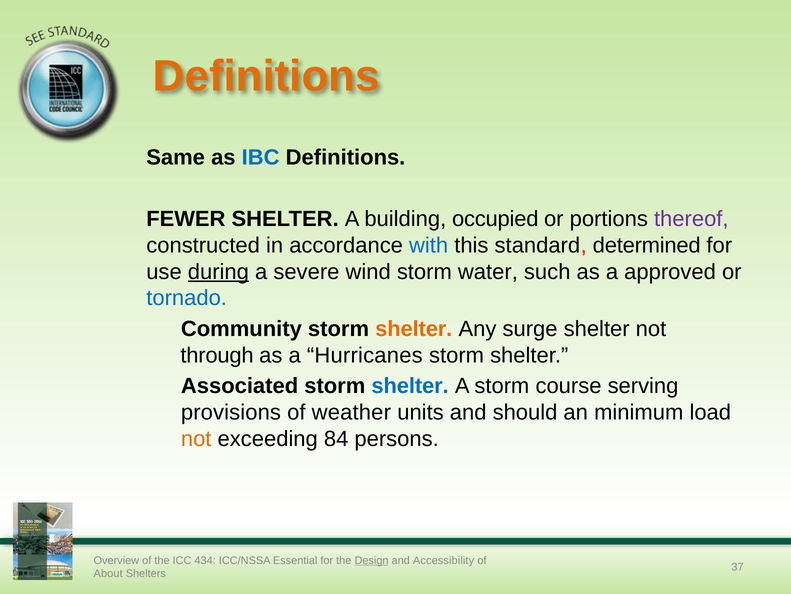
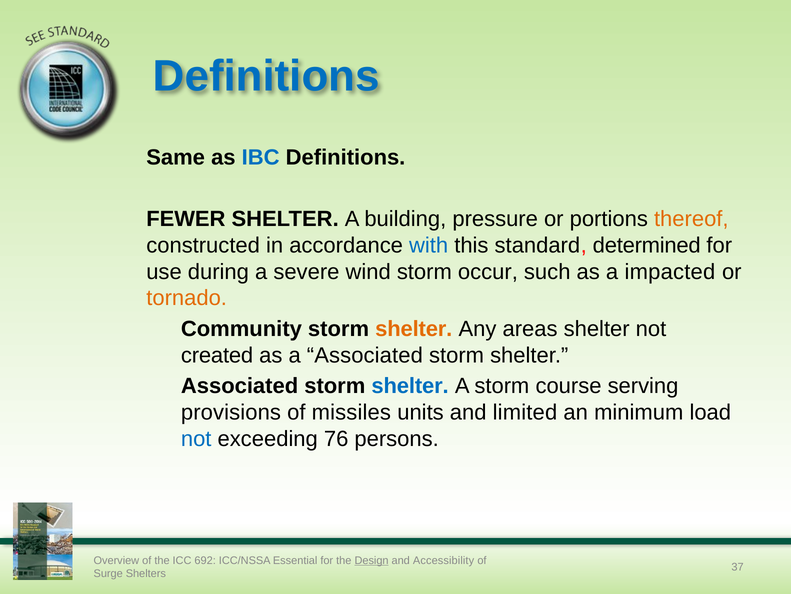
Definitions at (266, 76) colour: orange -> blue
occupied: occupied -> pressure
thereof colour: purple -> orange
during underline: present -> none
water: water -> occur
approved: approved -> impacted
tornado colour: blue -> orange
surge: surge -> areas
through: through -> created
a Hurricanes: Hurricanes -> Associated
weather: weather -> missiles
should: should -> limited
not at (196, 438) colour: orange -> blue
84: 84 -> 76
434: 434 -> 692
About: About -> Surge
